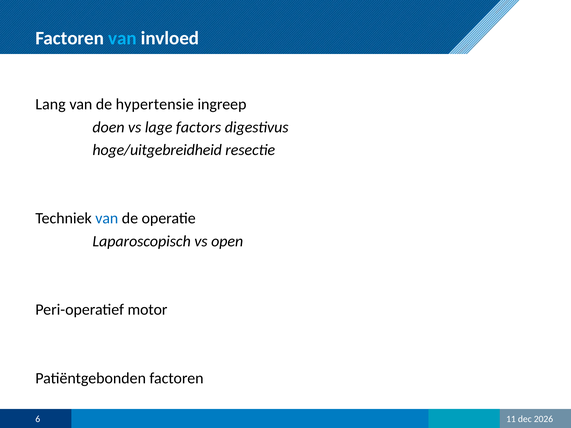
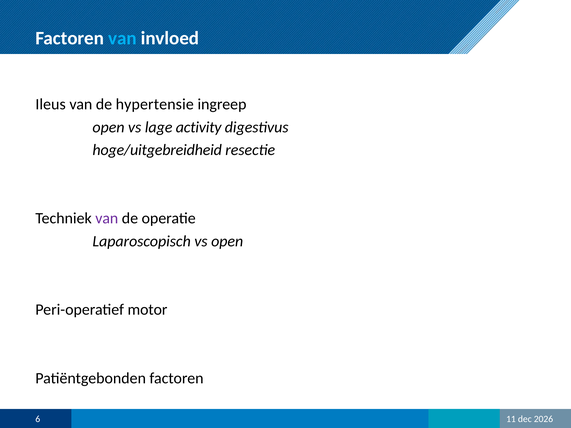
Lang: Lang -> Ileus
doen at (108, 127): doen -> open
factors: factors -> activity
van at (107, 219) colour: blue -> purple
